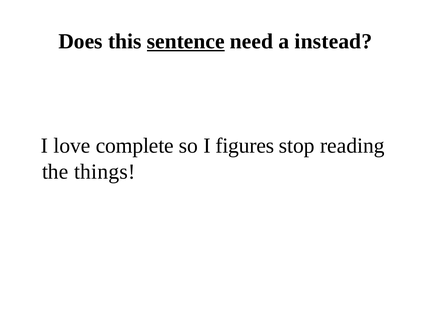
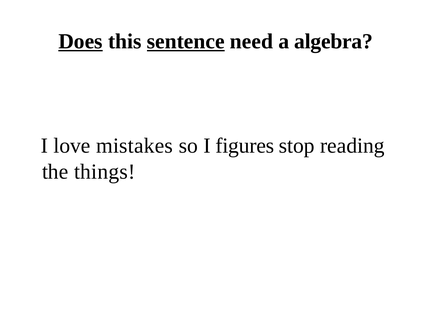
Does underline: none -> present
instead: instead -> algebra
complete: complete -> mistakes
